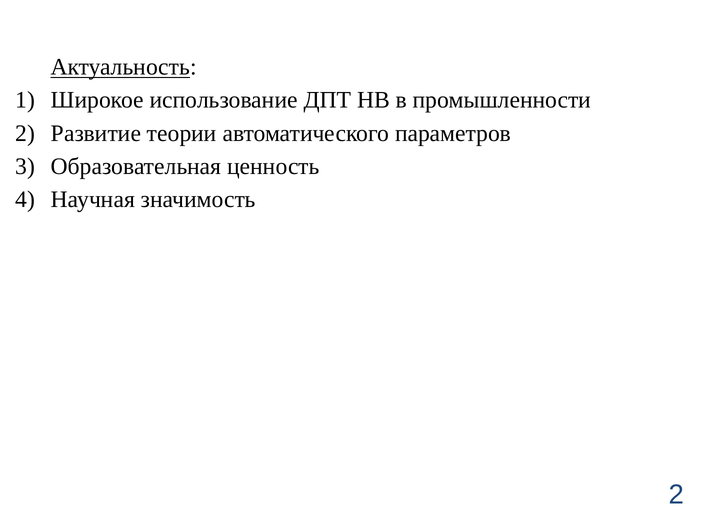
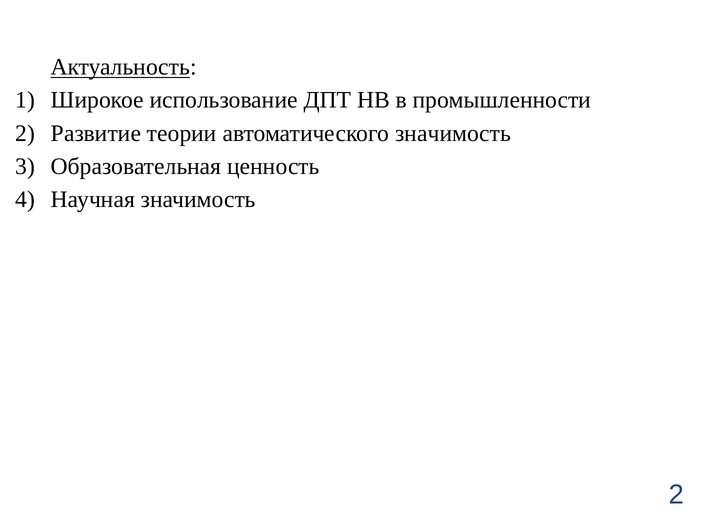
автоматического параметров: параметров -> значимость
